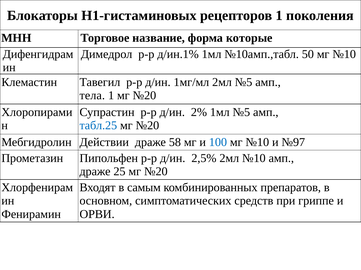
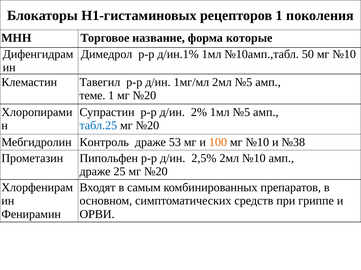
тела: тела -> теме
Действии: Действии -> Контроль
58: 58 -> 53
100 colour: blue -> orange
№97: №97 -> №38
